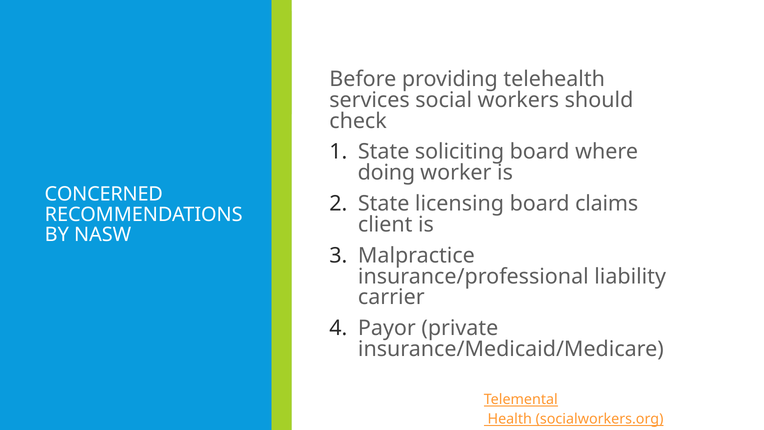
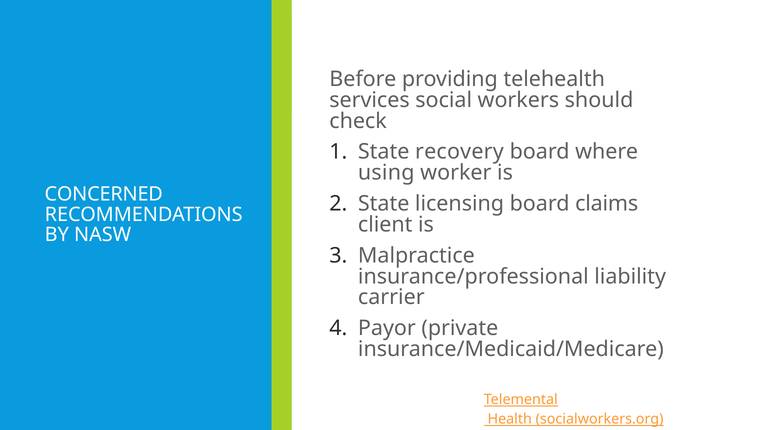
soliciting: soliciting -> recovery
doing: doing -> using
